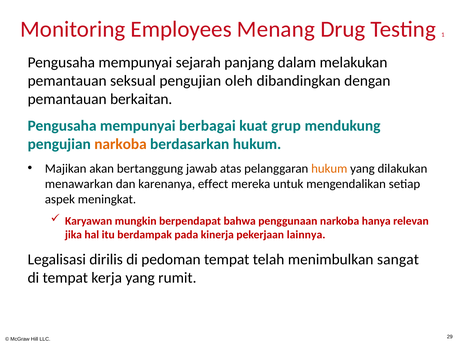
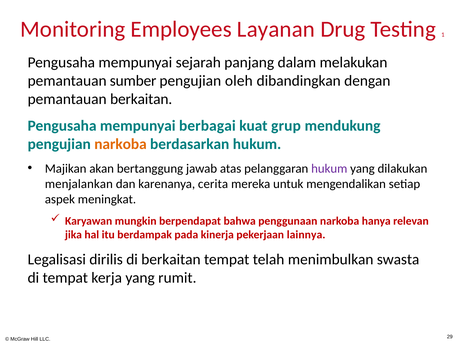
Menang: Menang -> Layanan
seksual: seksual -> sumber
hukum at (329, 169) colour: orange -> purple
menawarkan: menawarkan -> menjalankan
effect: effect -> cerita
di pedoman: pedoman -> berkaitan
sangat: sangat -> swasta
